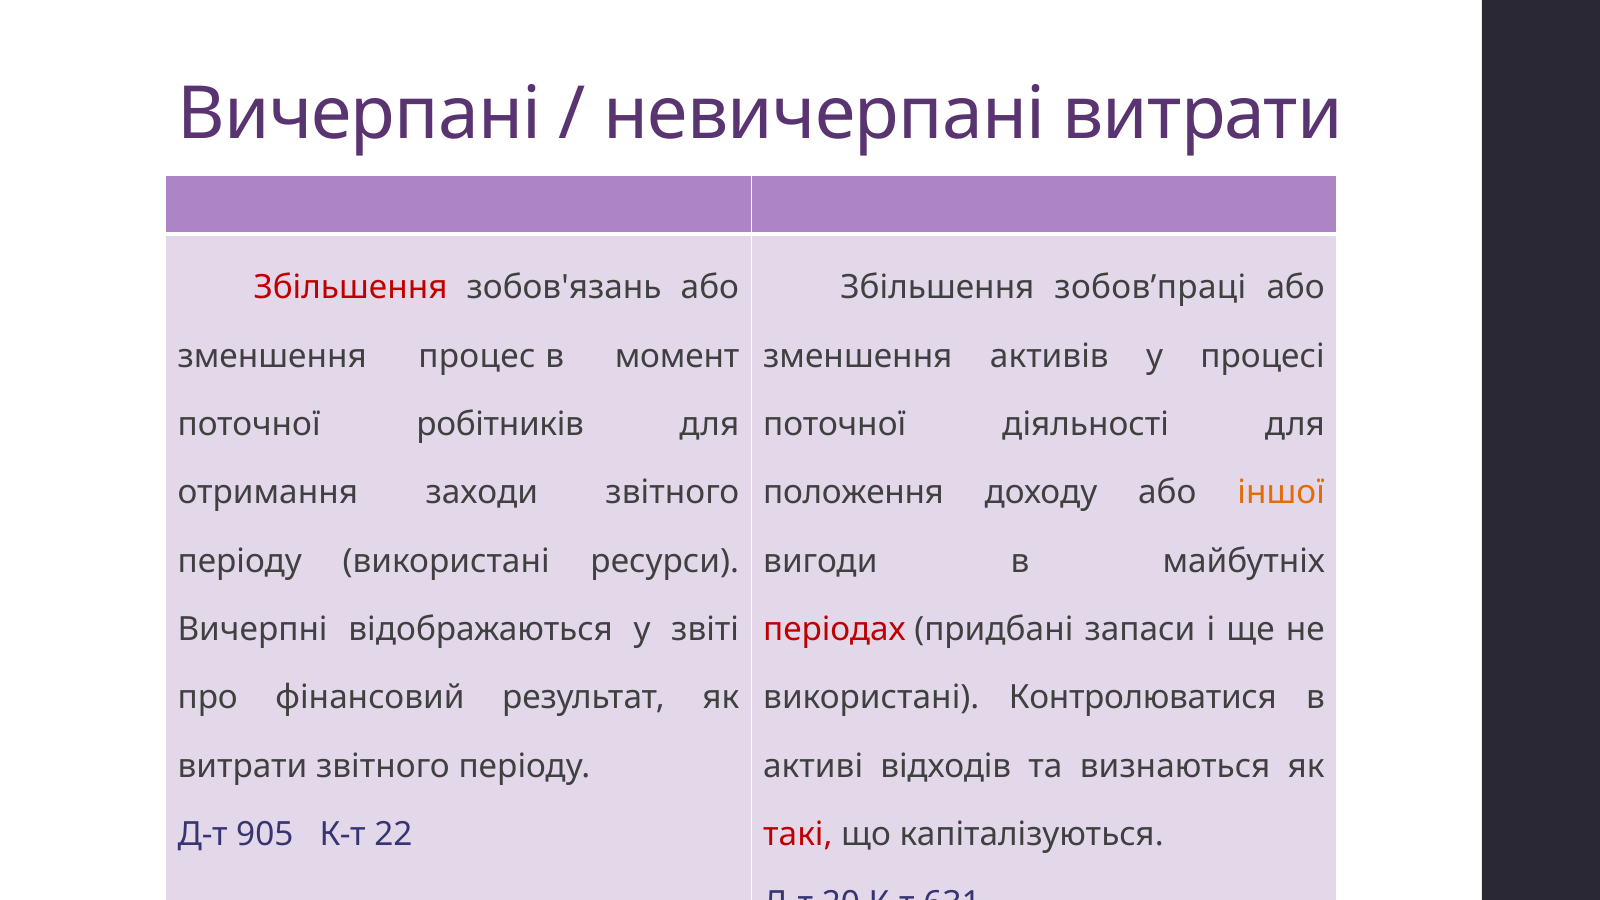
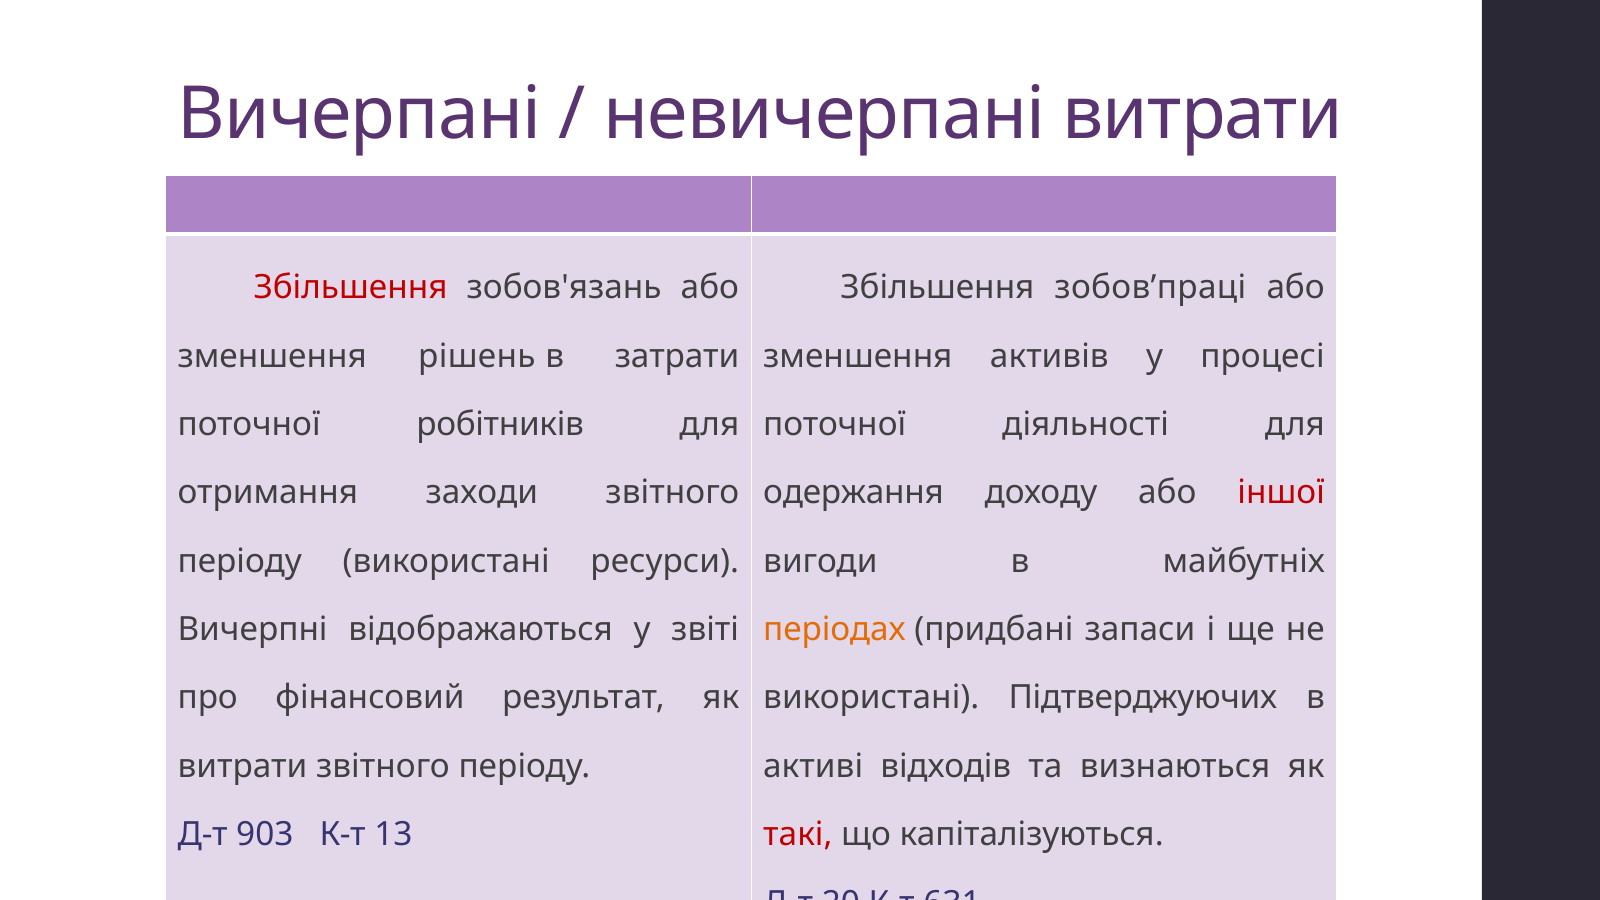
процес: процес -> рішень
момент: момент -> затрати
положення: положення -> одержання
іншої colour: orange -> red
періодах colour: red -> orange
Контролюватися: Контролюватися -> Підтверджуючих
905: 905 -> 903
22: 22 -> 13
